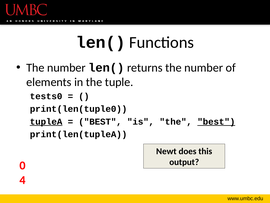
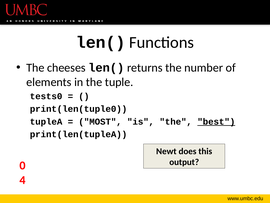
number at (66, 68): number -> cheeses
tupleA underline: present -> none
BEST at (100, 121): BEST -> MOST
